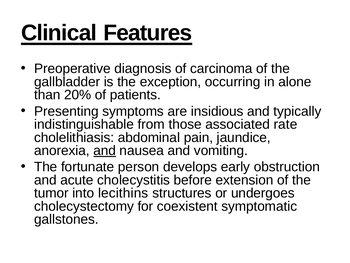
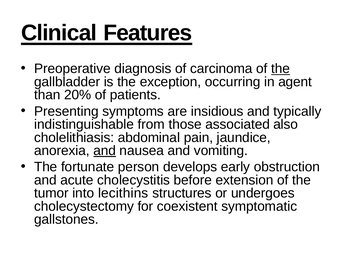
the at (281, 69) underline: none -> present
alone: alone -> agent
rate: rate -> also
